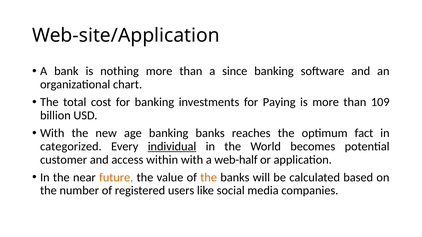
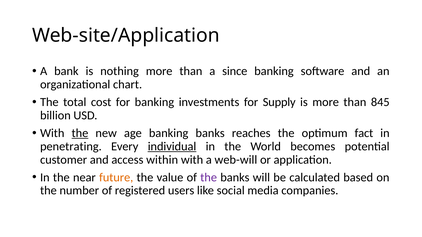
Paying: Paying -> Supply
109: 109 -> 845
the at (80, 133) underline: none -> present
categorized: categorized -> penetrating
web-half: web-half -> web-will
the at (209, 178) colour: orange -> purple
